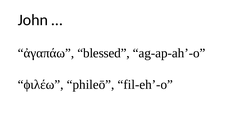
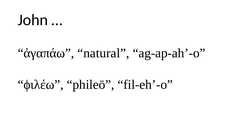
blessed: blessed -> natural
